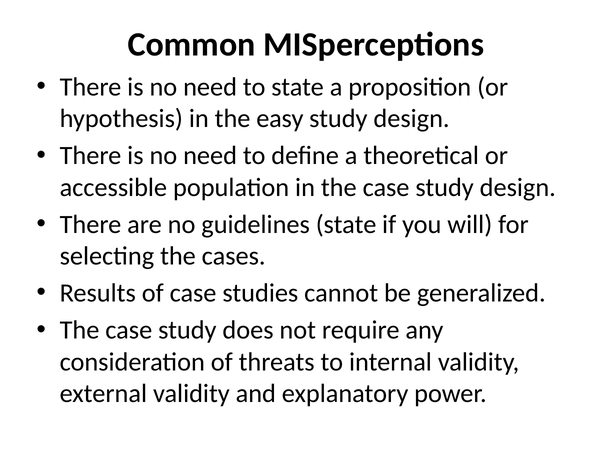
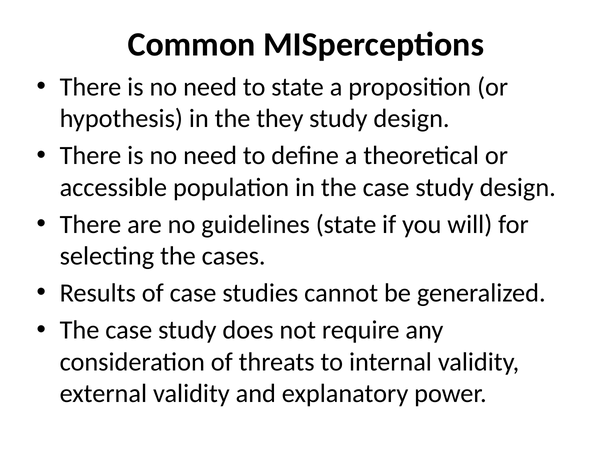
easy: easy -> they
